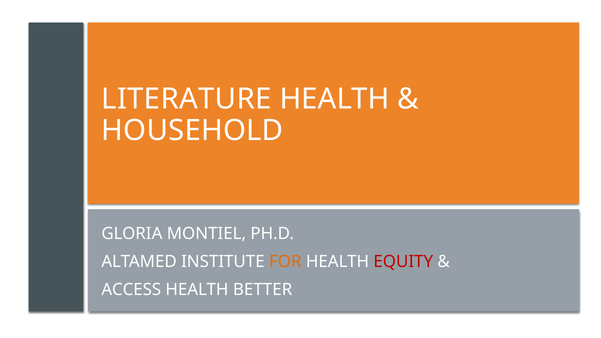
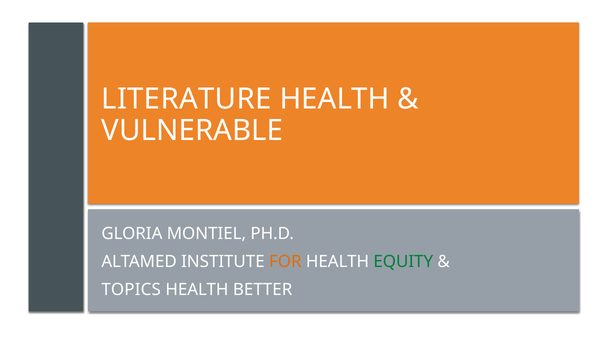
HOUSEHOLD: HOUSEHOLD -> VULNERABLE
EQUITY colour: red -> green
ACCESS: ACCESS -> TOPICS
